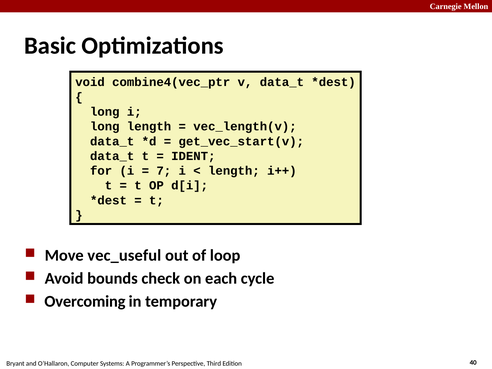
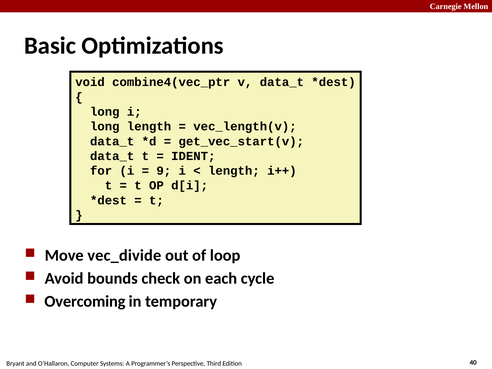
7: 7 -> 9
vec_useful: vec_useful -> vec_divide
